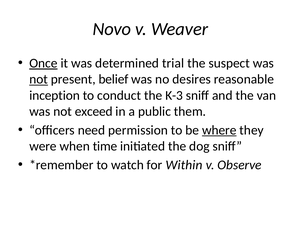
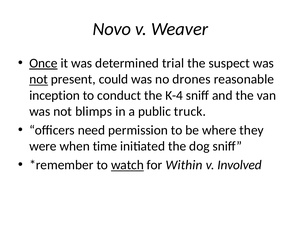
belief: belief -> could
desires: desires -> drones
K-3: K-3 -> K-4
exceed: exceed -> blimps
them: them -> truck
where underline: present -> none
watch underline: none -> present
Observe: Observe -> Involved
